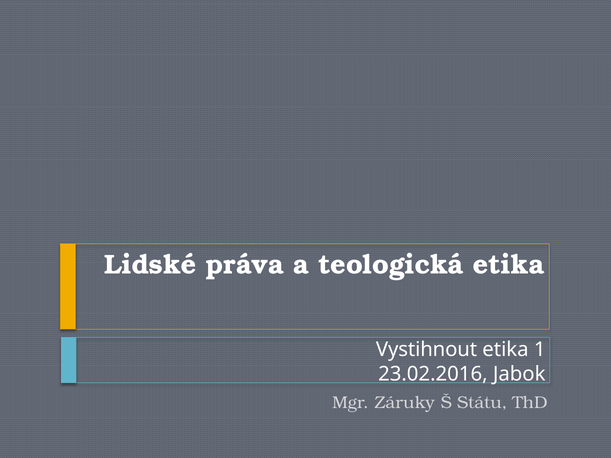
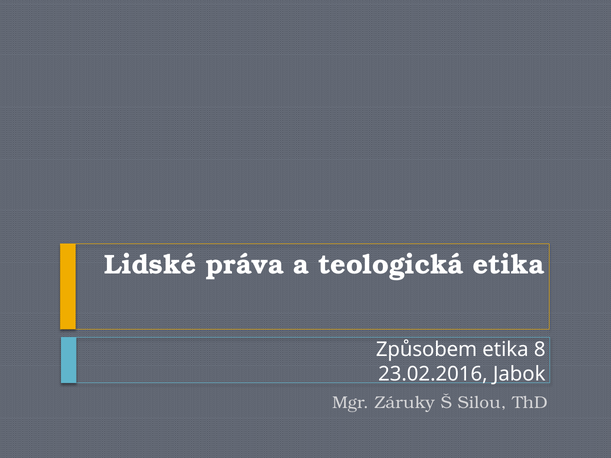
Vystihnout: Vystihnout -> Způsobem
1: 1 -> 8
Státu: Státu -> Silou
